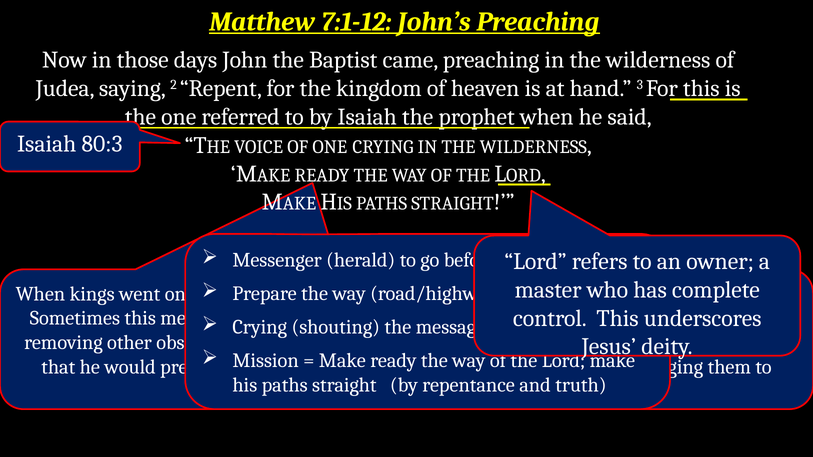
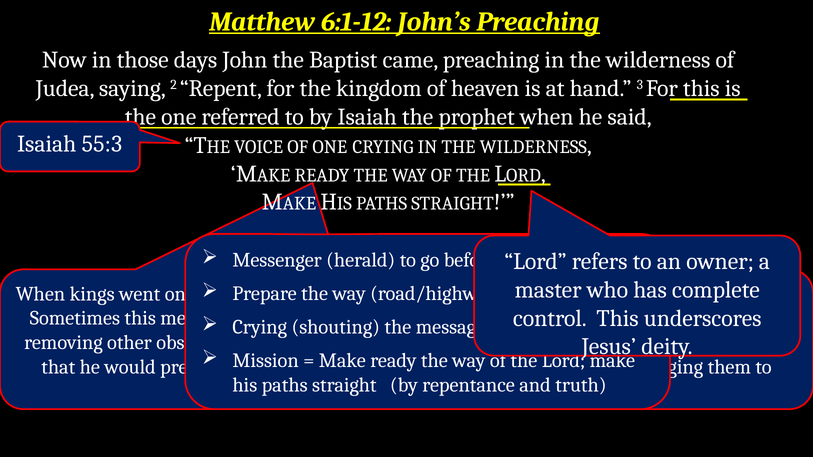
7:1-12: 7:1-12 -> 6:1-12
80:3: 80:3 -> 55:3
